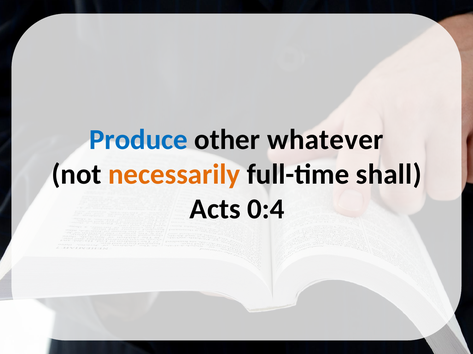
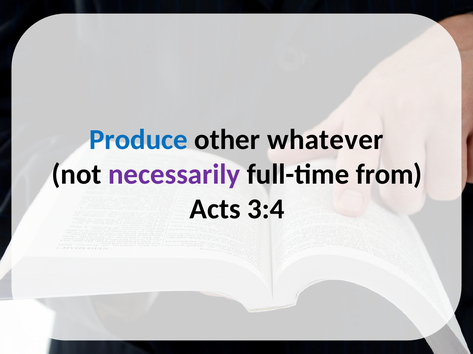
necessarily colour: orange -> purple
shall: shall -> from
0:4: 0:4 -> 3:4
